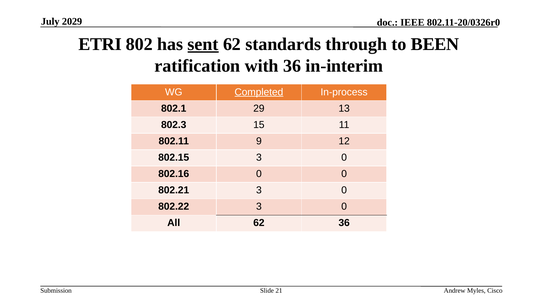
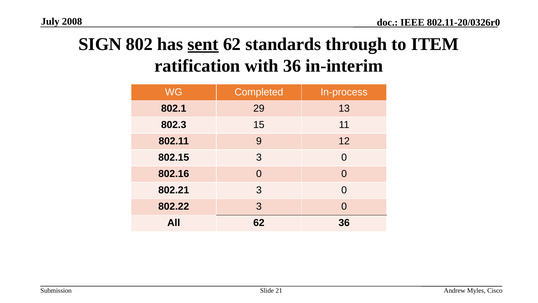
2029: 2029 -> 2008
ETRI: ETRI -> SIGN
BEEN: BEEN -> ITEM
Completed underline: present -> none
